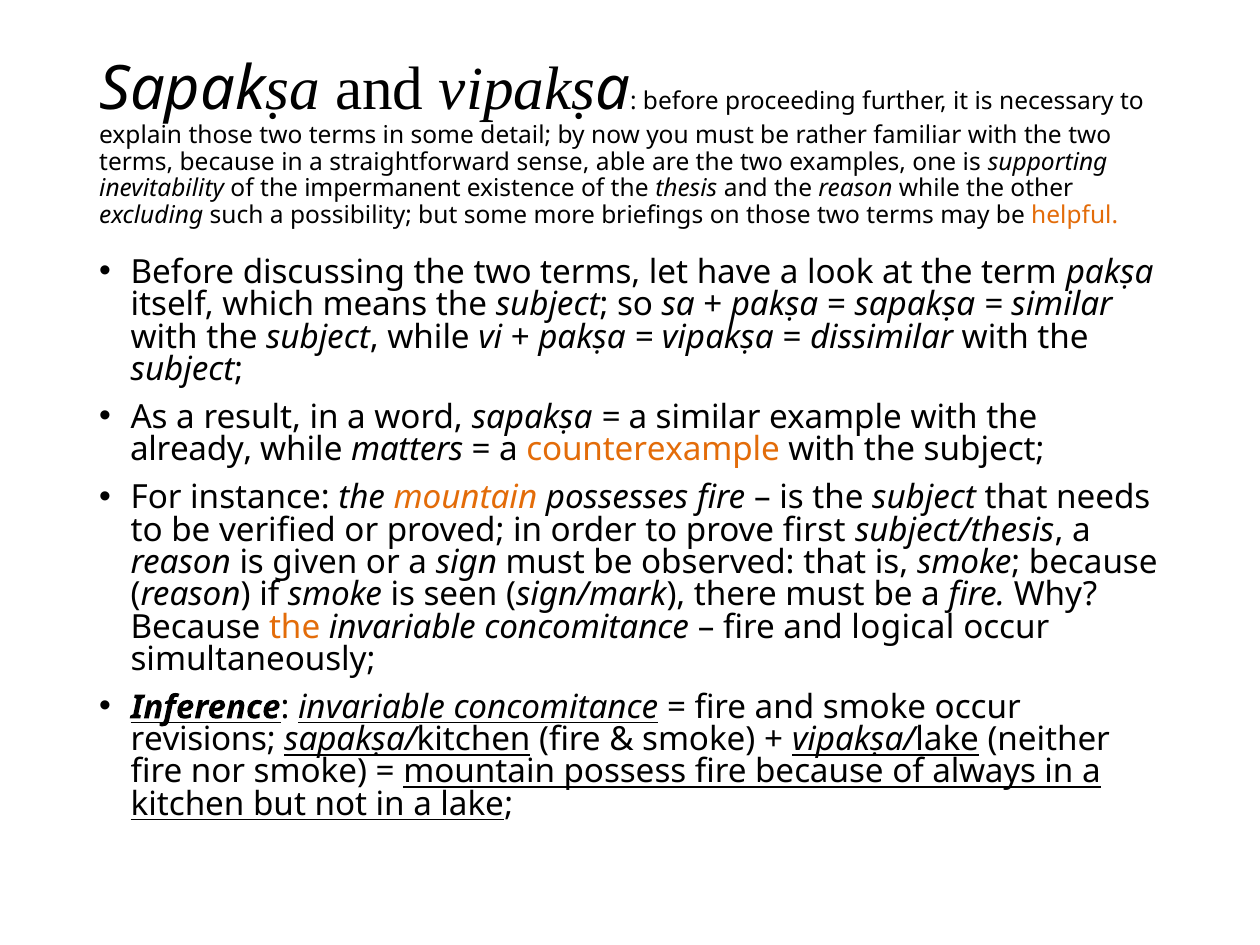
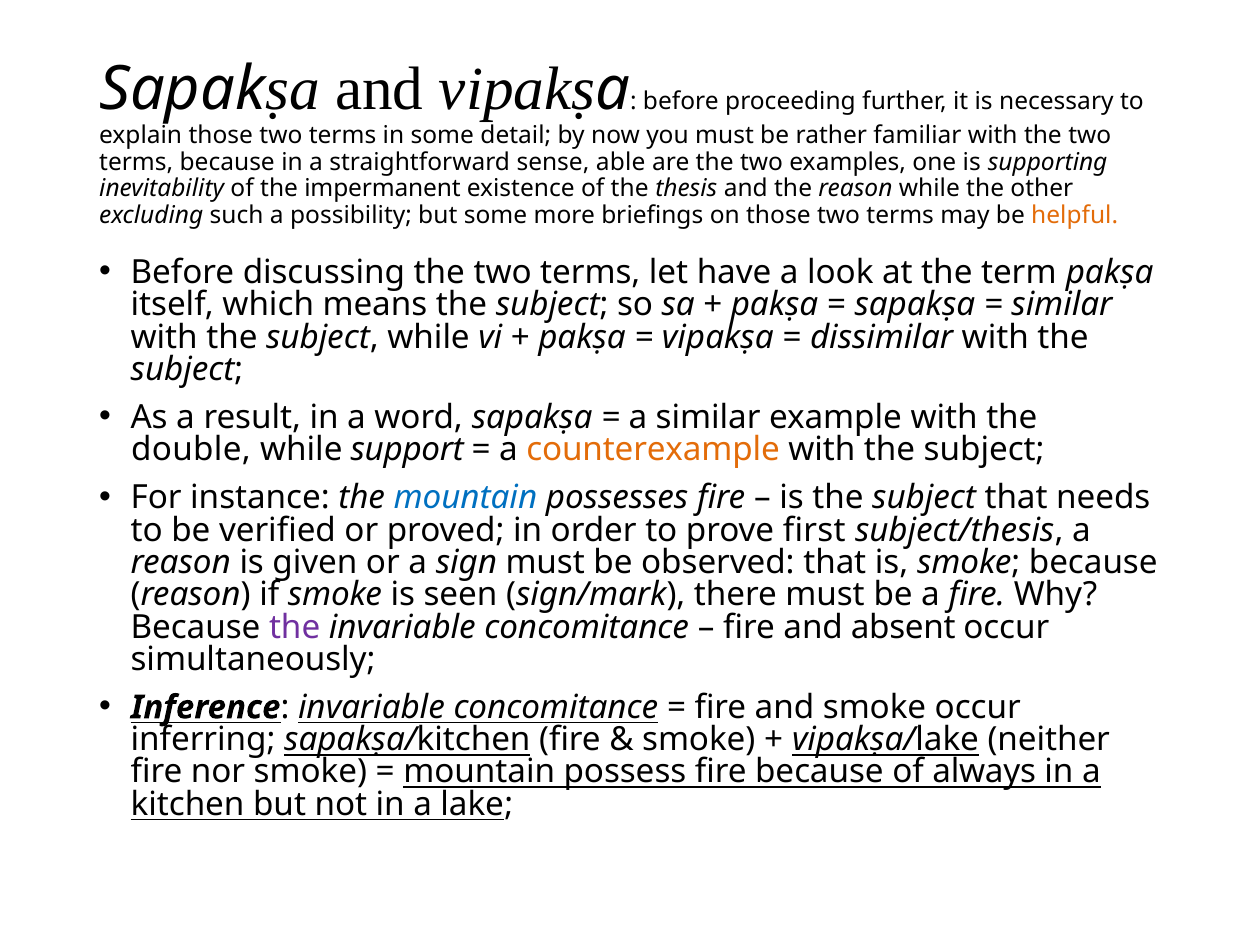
already: already -> double
matters: matters -> support
mountain at (465, 498) colour: orange -> blue
the at (295, 627) colour: orange -> purple
logical: logical -> absent
revisions: revisions -> inferring
